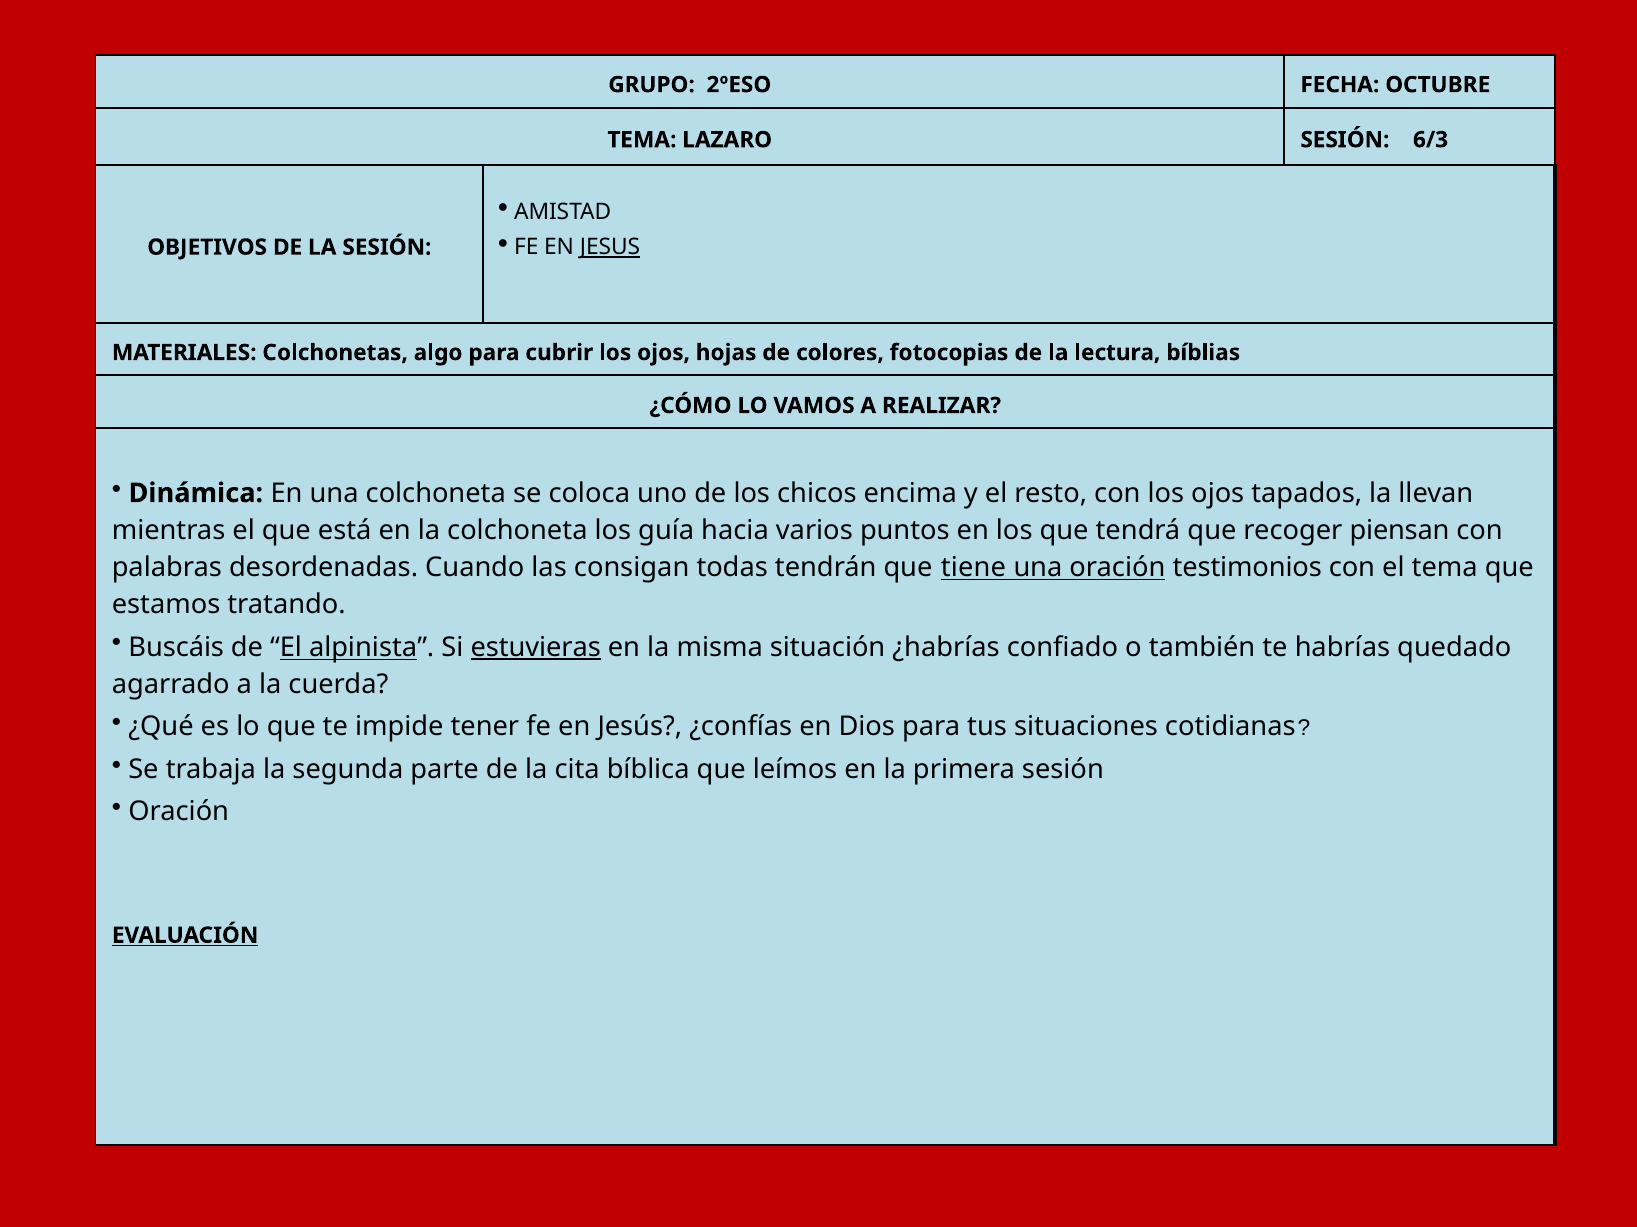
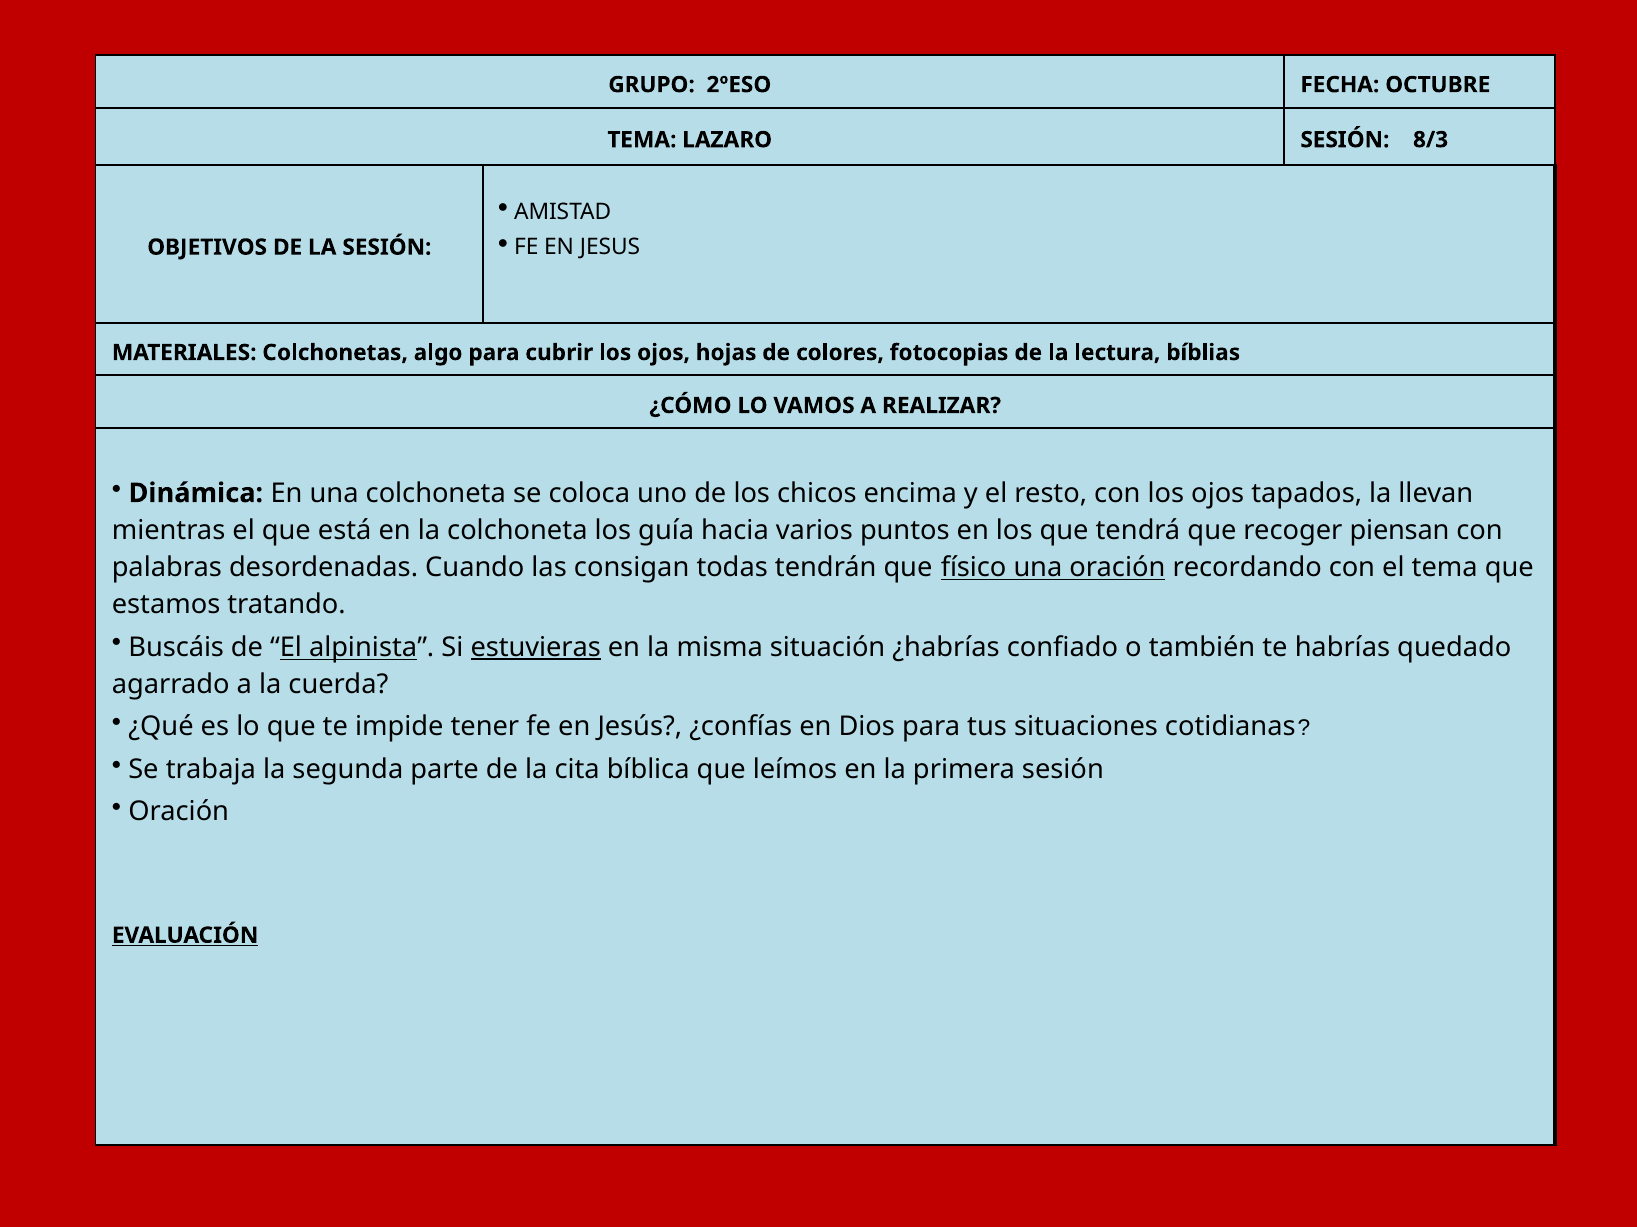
6/3: 6/3 -> 8/3
JESUS underline: present -> none
tiene: tiene -> físico
testimonios: testimonios -> recordando
